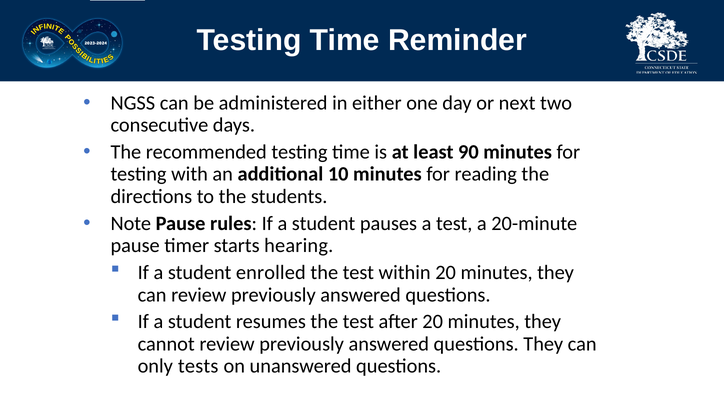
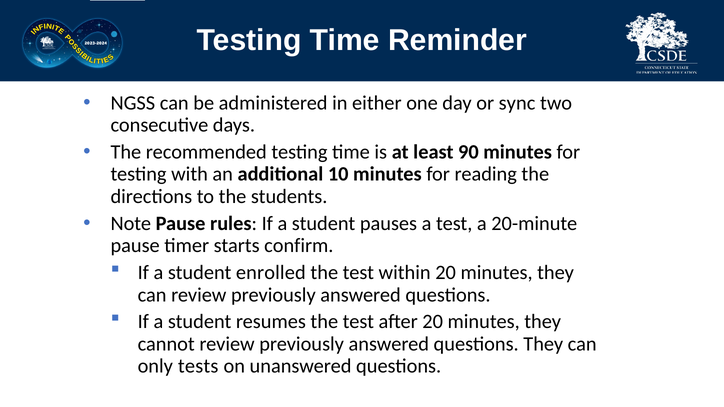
next: next -> sync
hearing: hearing -> confirm
